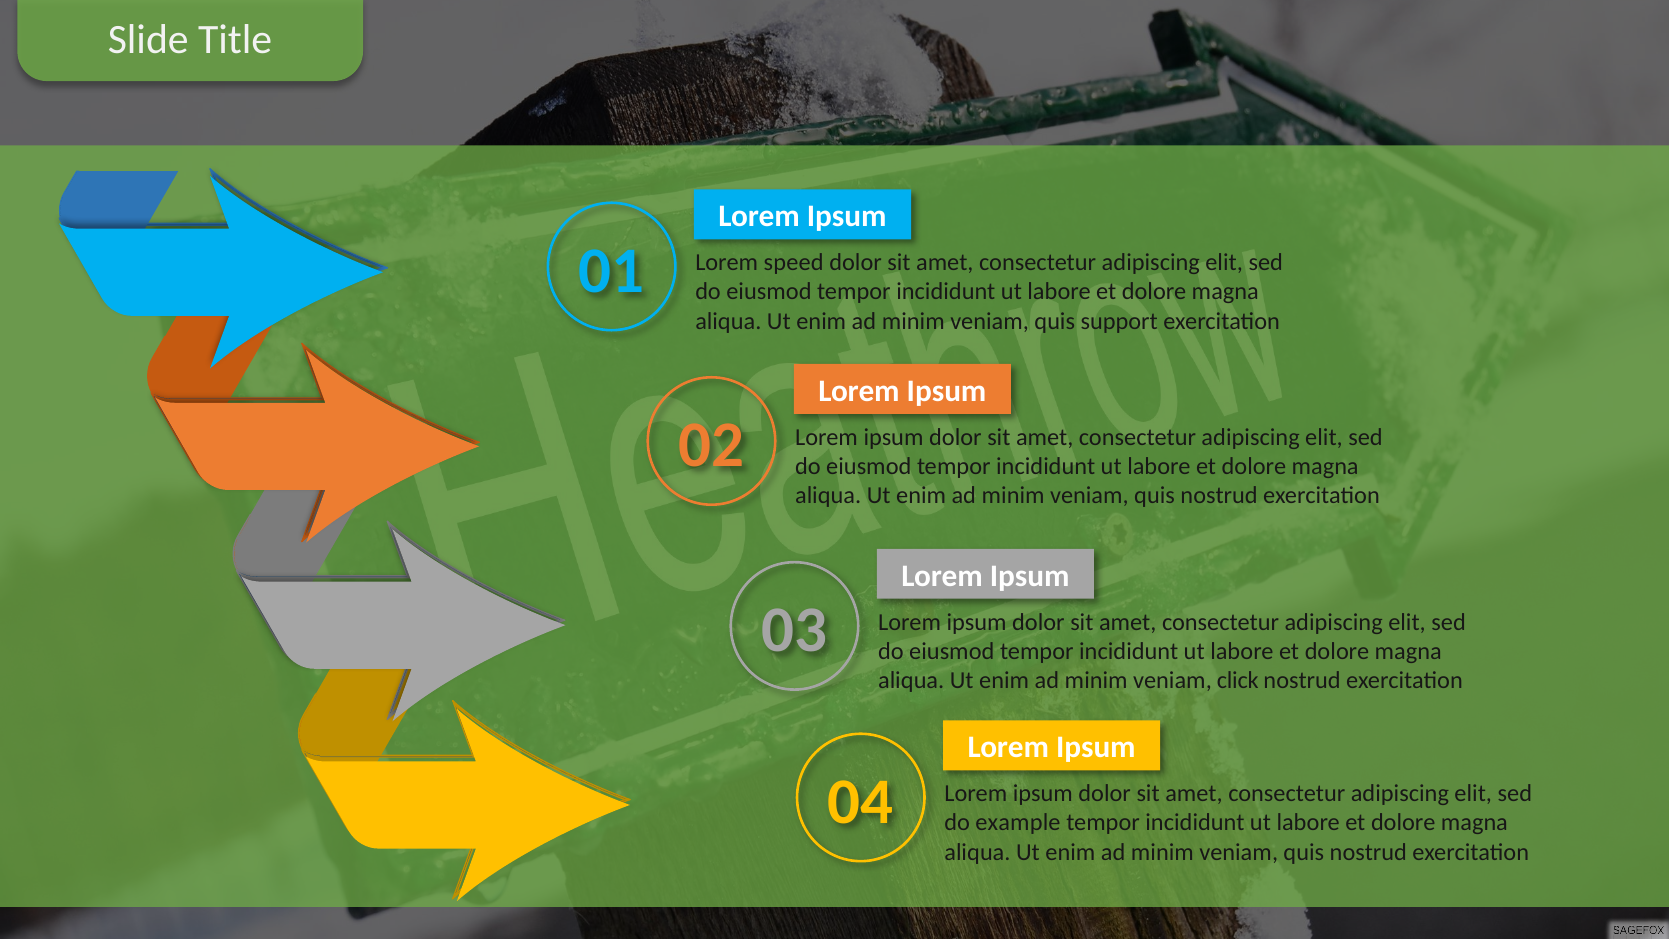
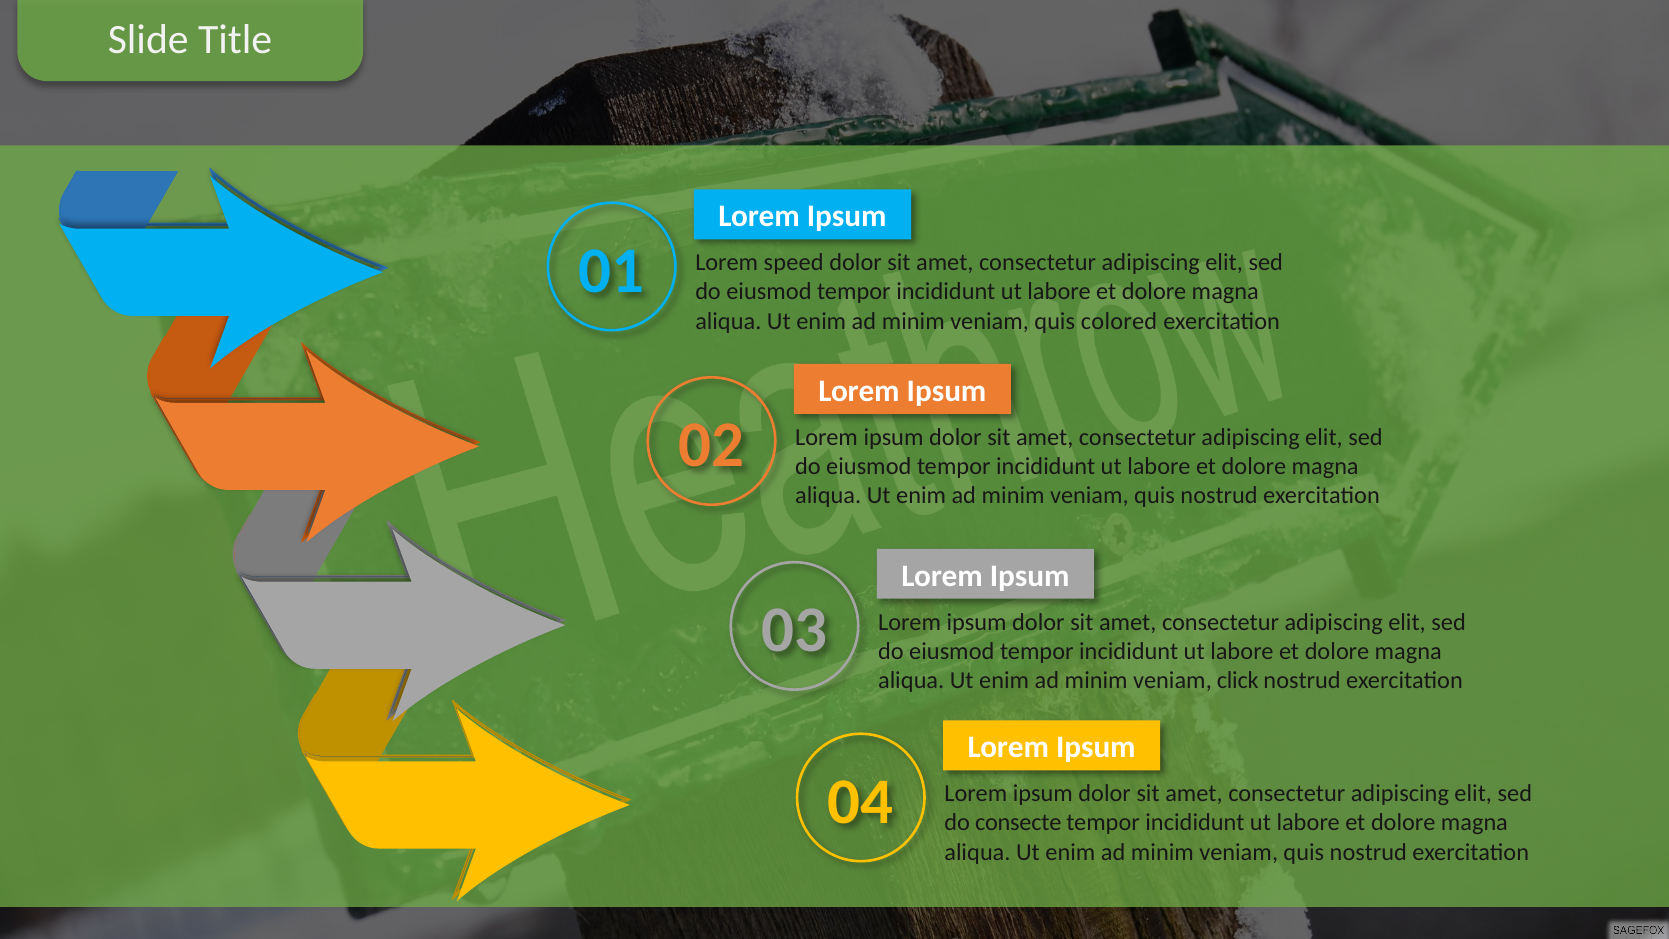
support: support -> colored
example: example -> consecte
